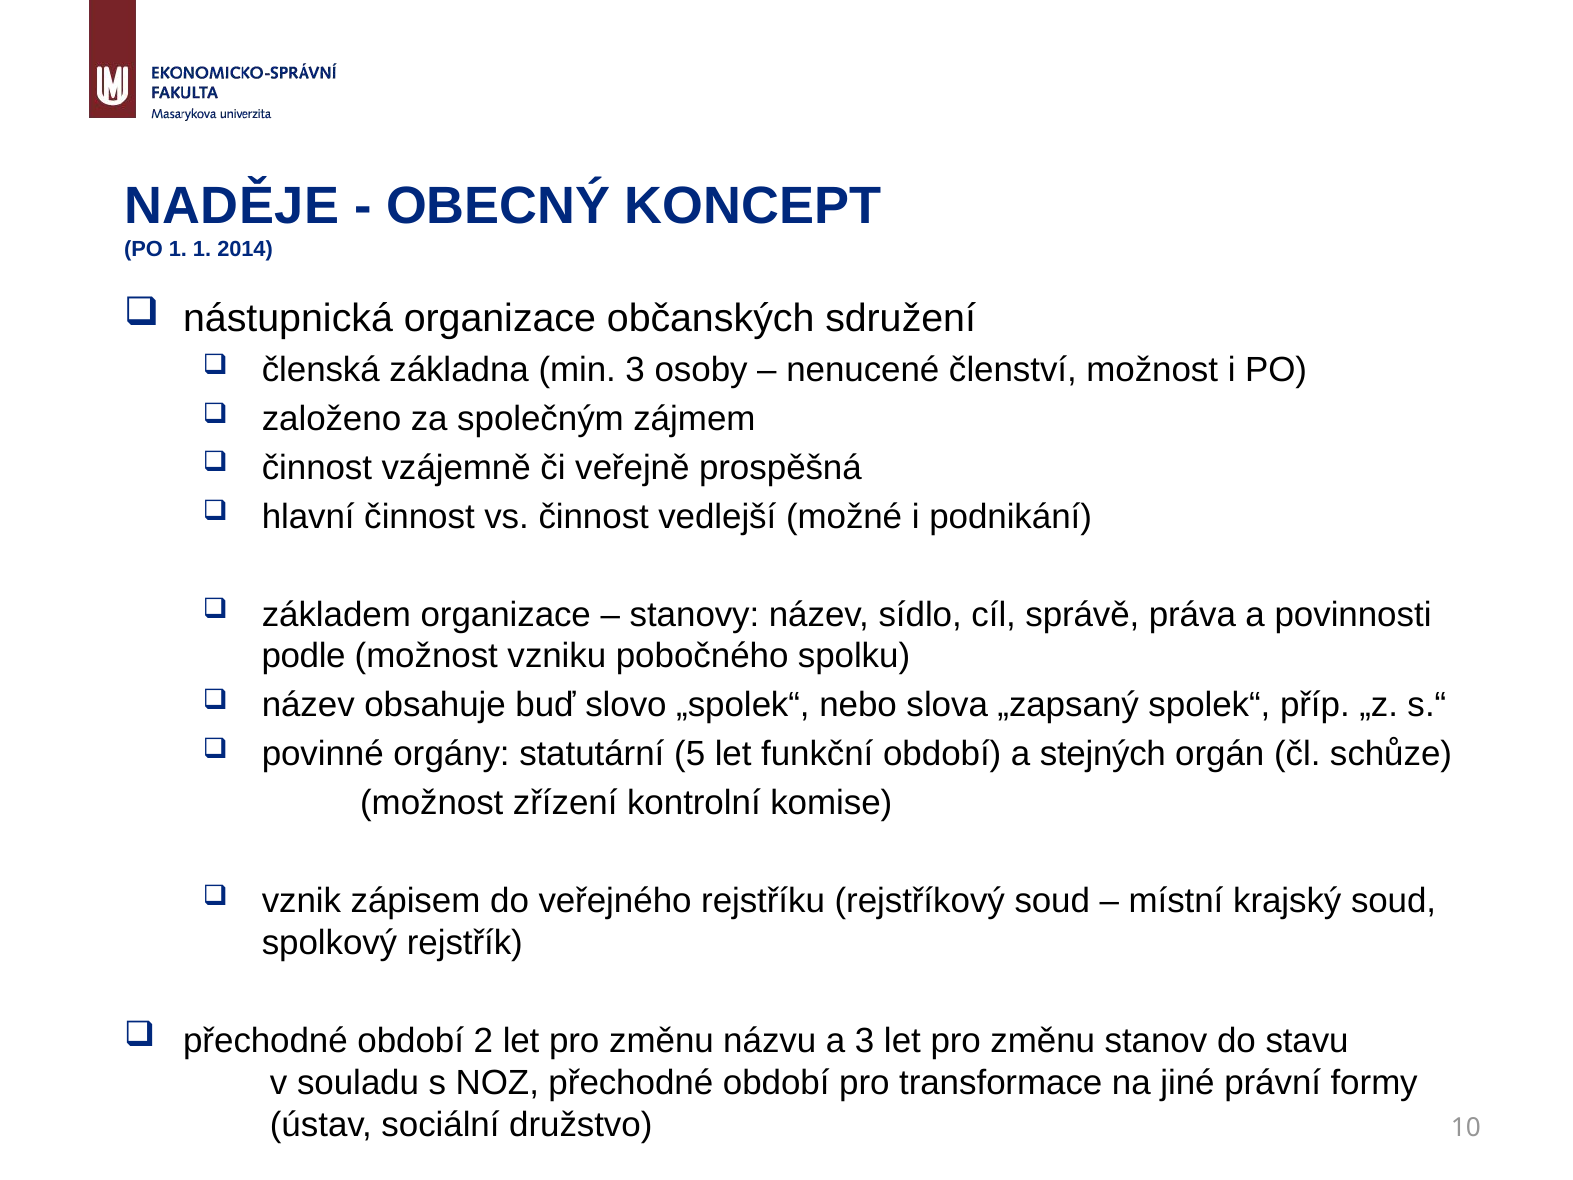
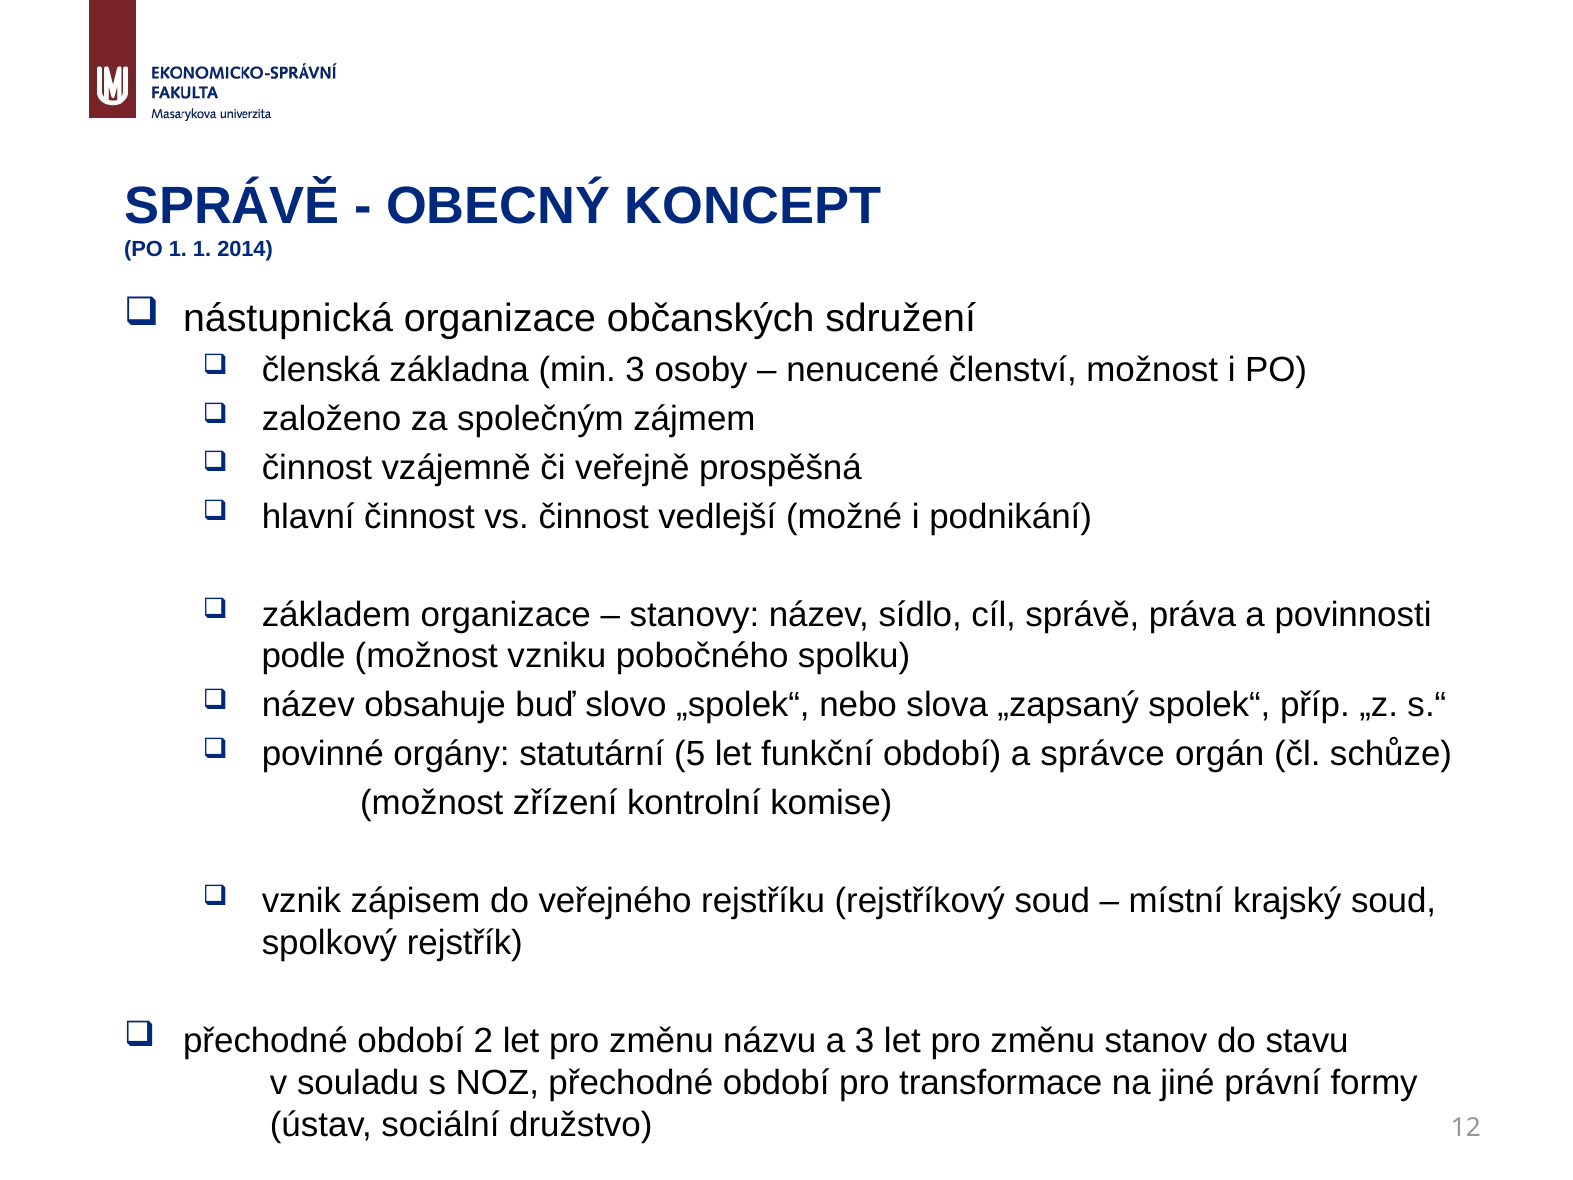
NADĚJE at (232, 207): NADĚJE -> SPRÁVĚ
stejných: stejných -> správce
10: 10 -> 12
